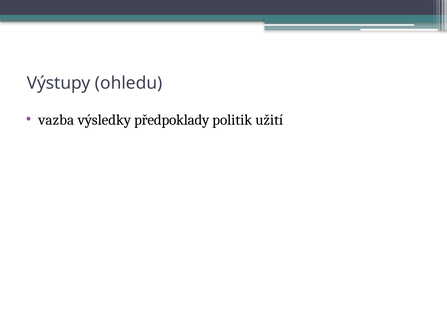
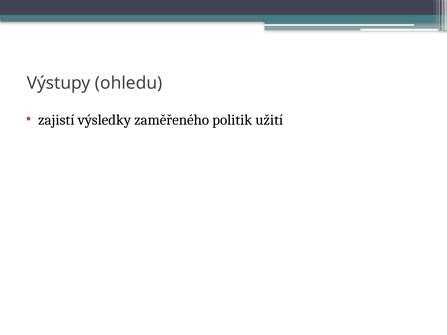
vazba: vazba -> zajistí
předpoklady: předpoklady -> zaměřeného
